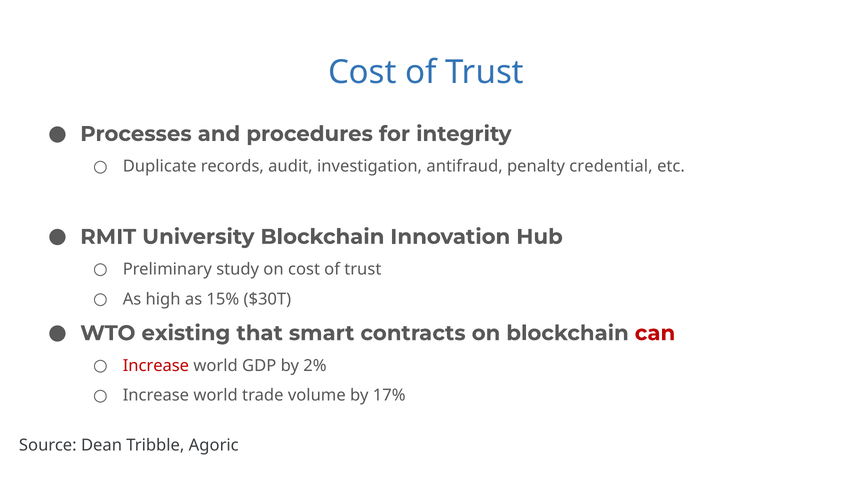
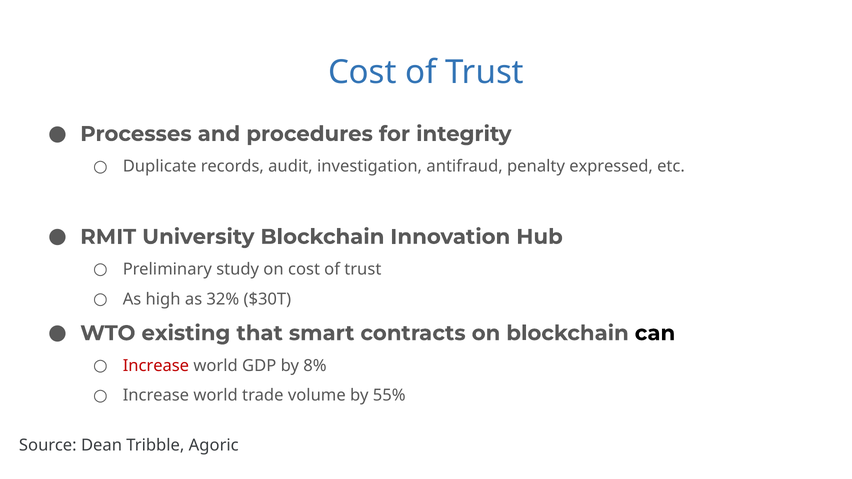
credential: credential -> expressed
15%: 15% -> 32%
can colour: red -> black
2%: 2% -> 8%
17%: 17% -> 55%
